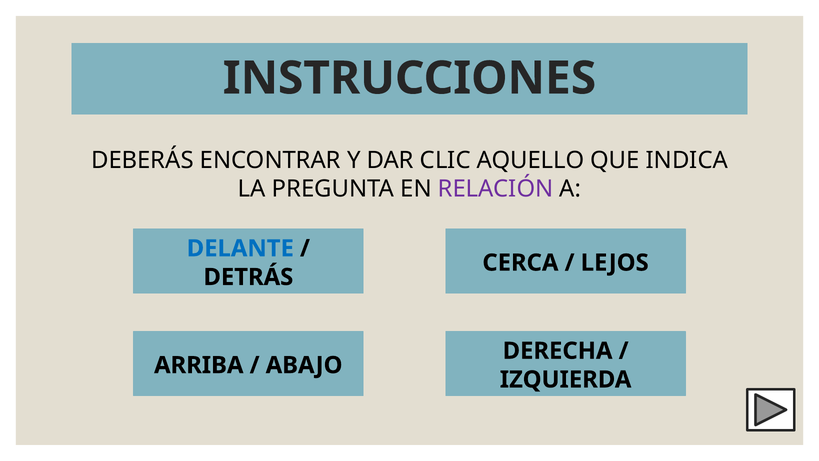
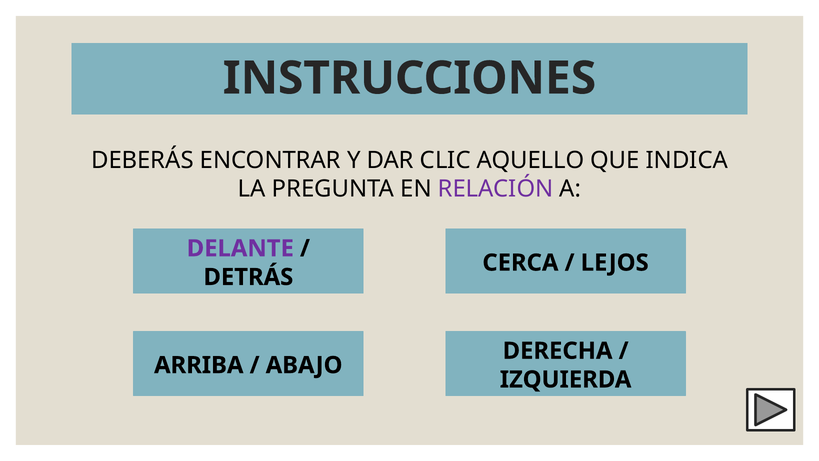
DELANTE colour: blue -> purple
